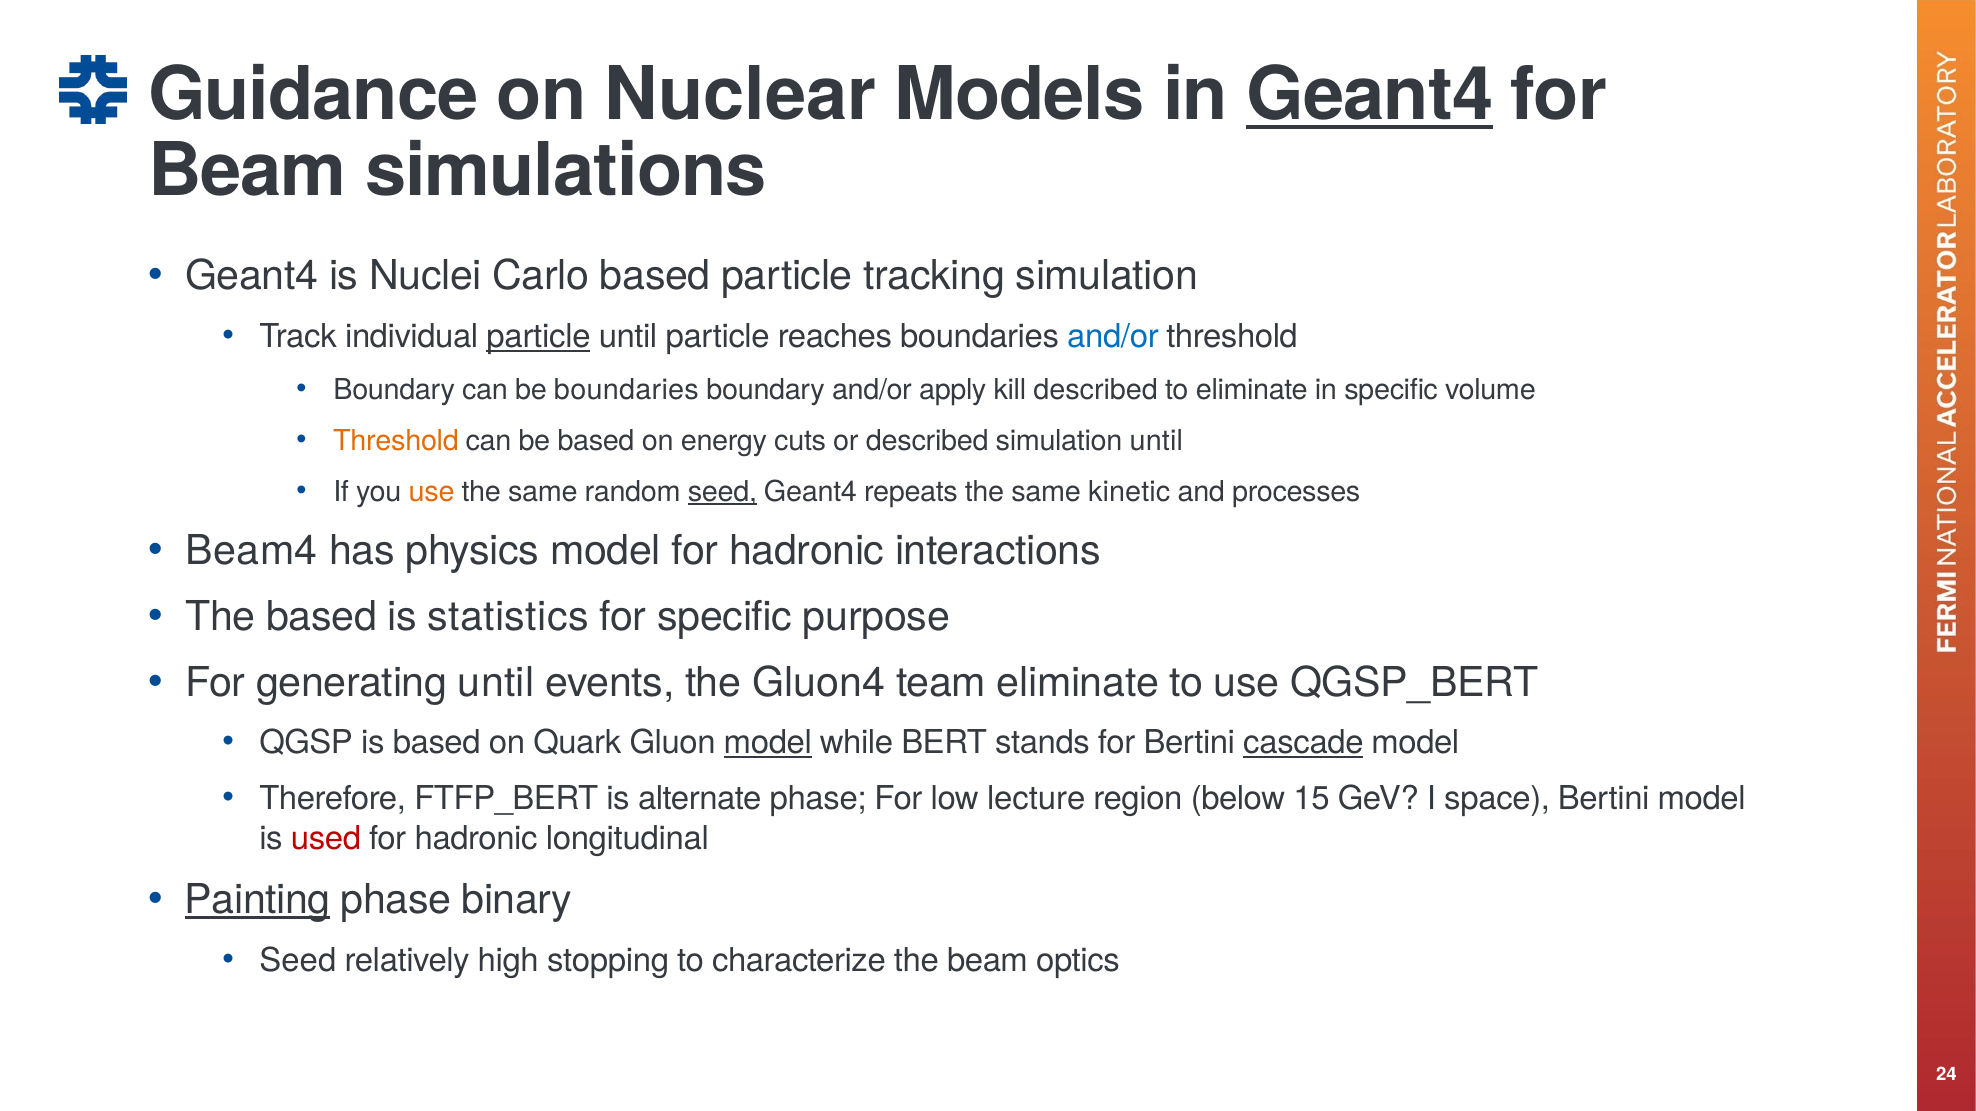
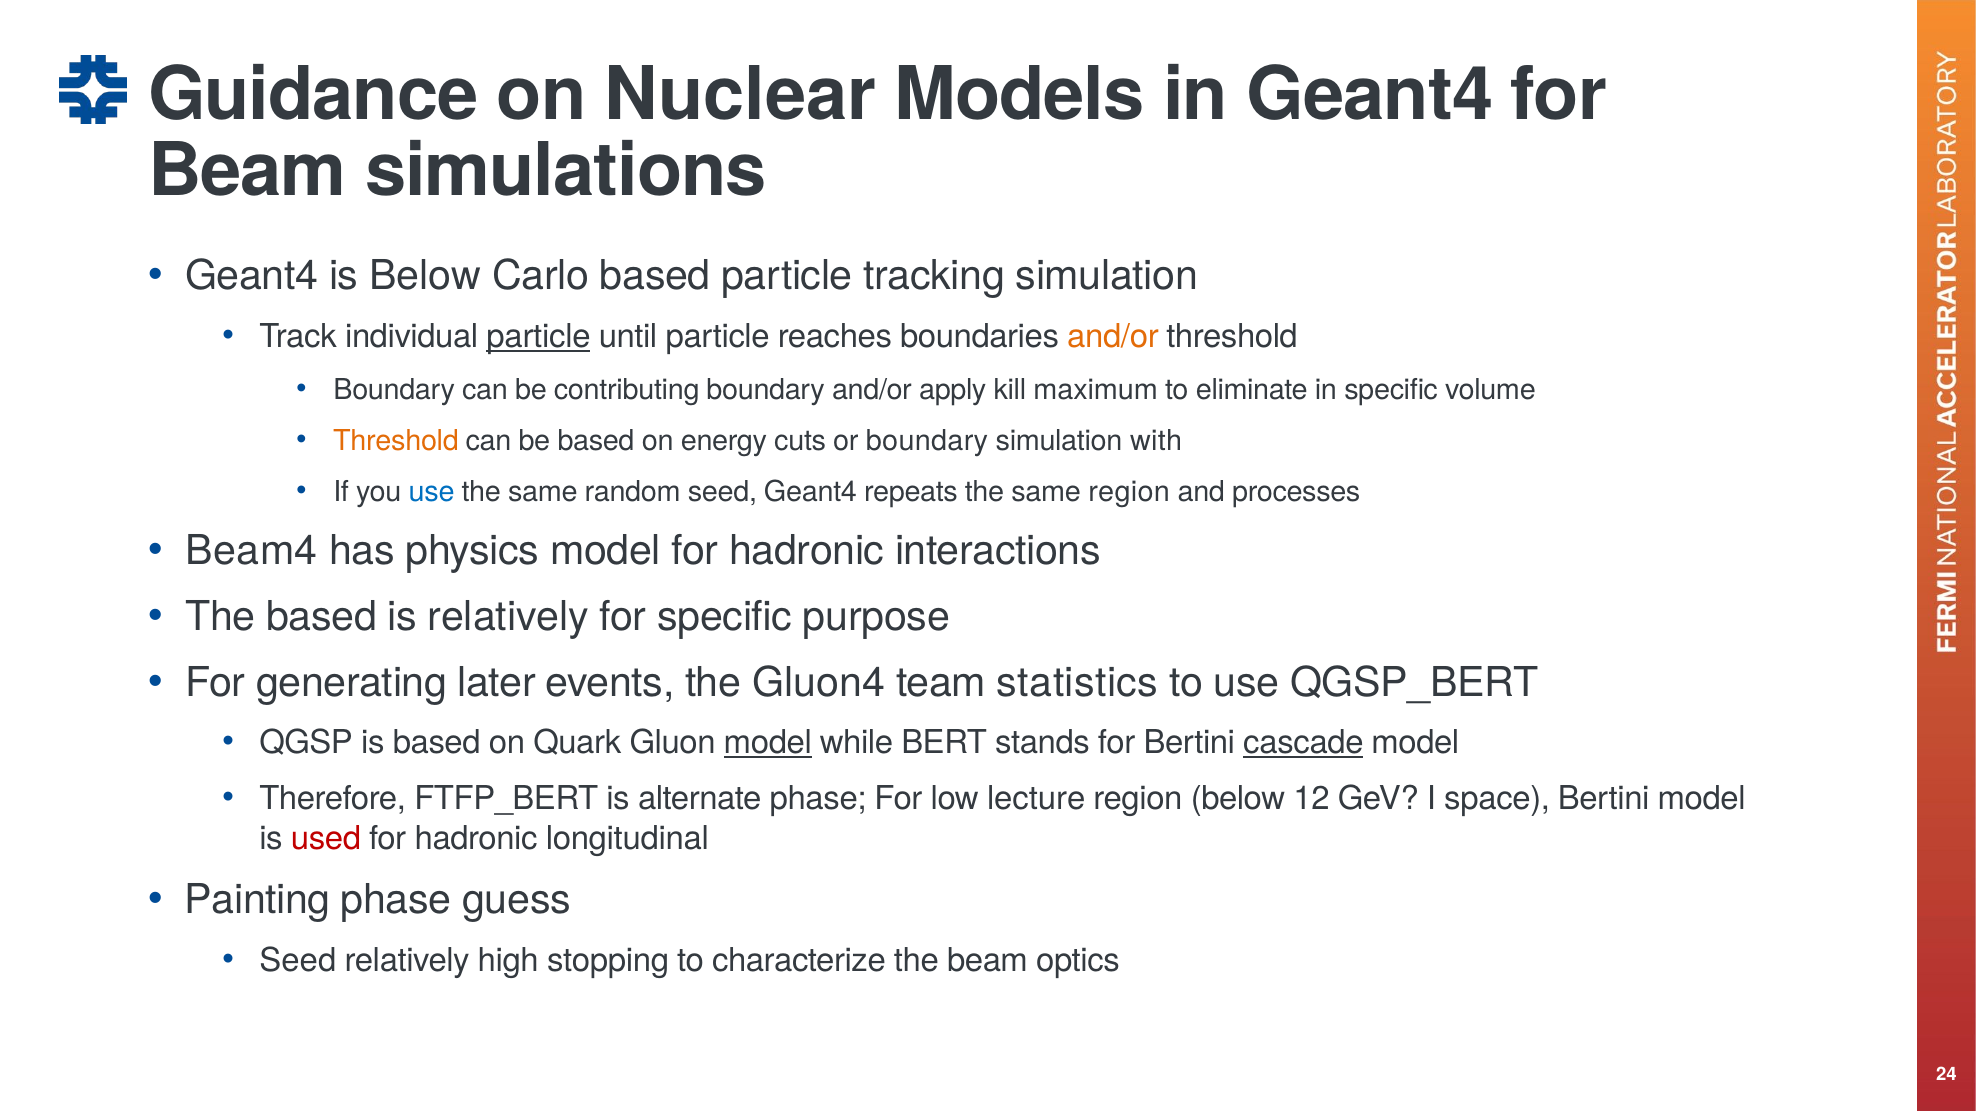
Geant4 at (1370, 95) underline: present -> none
is Nuclei: Nuclei -> Below
and/or at (1113, 337) colour: blue -> orange
be boundaries: boundaries -> contributing
kill described: described -> maximum
or described: described -> boundary
simulation until: until -> with
use at (432, 492) colour: orange -> blue
seed at (722, 492) underline: present -> none
same kinetic: kinetic -> region
is statistics: statistics -> relatively
generating until: until -> later
team eliminate: eliminate -> statistics
15: 15 -> 12
Painting underline: present -> none
binary: binary -> guess
